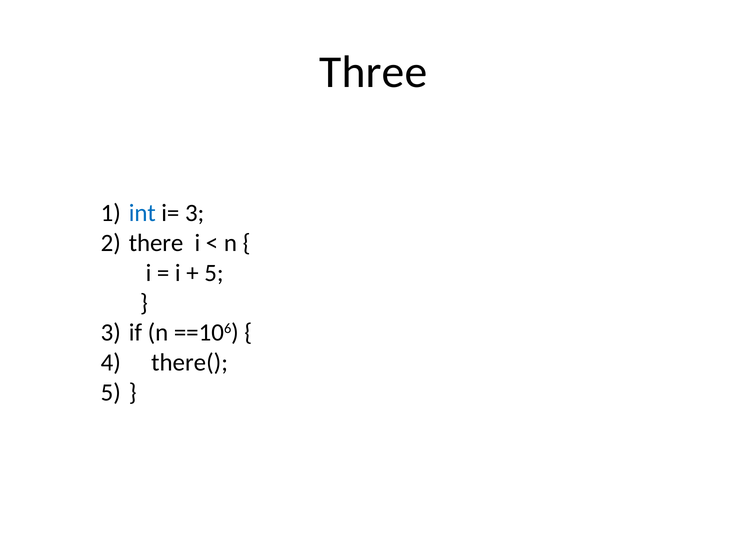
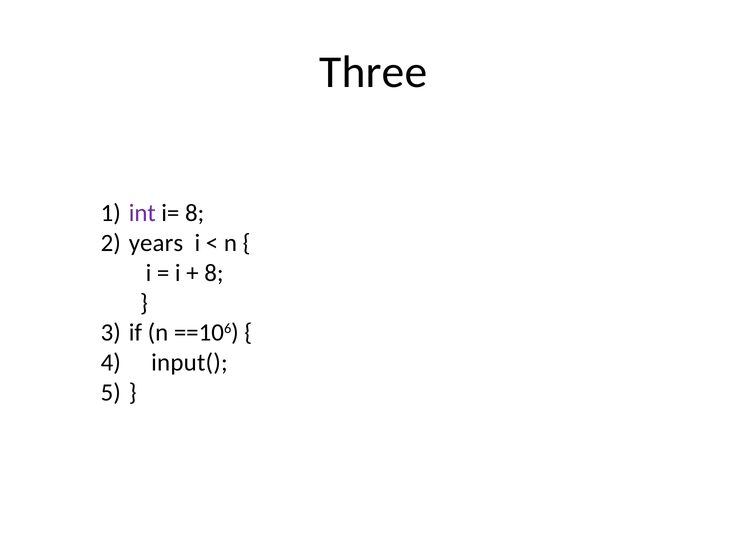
int colour: blue -> purple
i= 3: 3 -> 8
there: there -> years
5 at (214, 273): 5 -> 8
there(: there( -> input(
